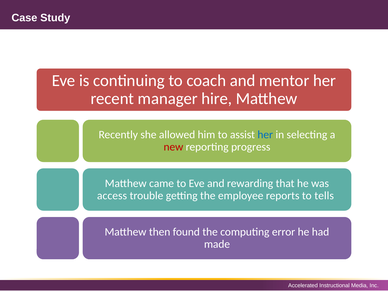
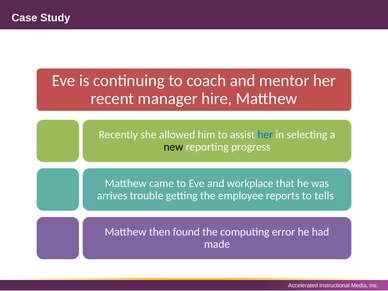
new colour: red -> black
rewarding: rewarding -> workplace
access: access -> arrives
